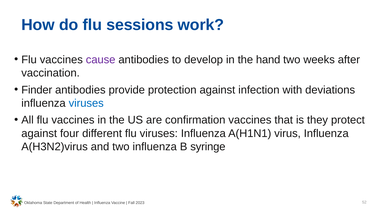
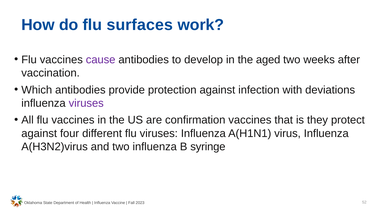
sessions: sessions -> surfaces
hand: hand -> aged
Finder: Finder -> Which
viruses at (86, 103) colour: blue -> purple
